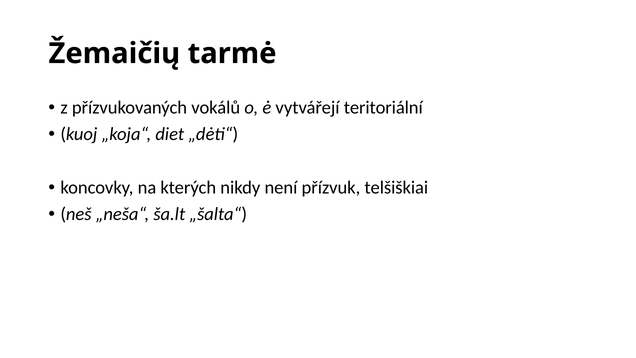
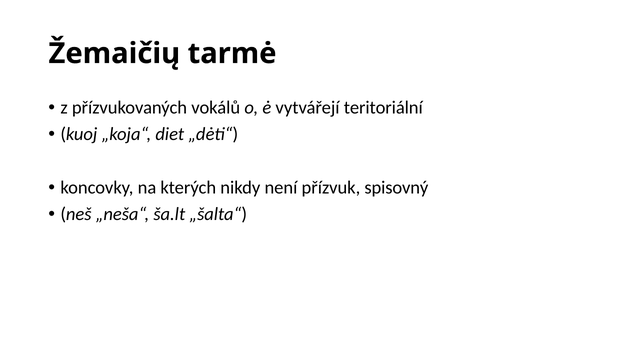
telšiškiai: telšiškiai -> spisovný
